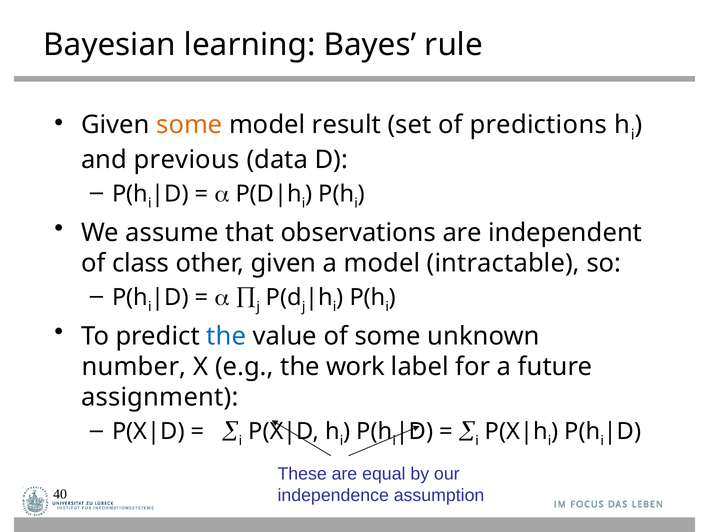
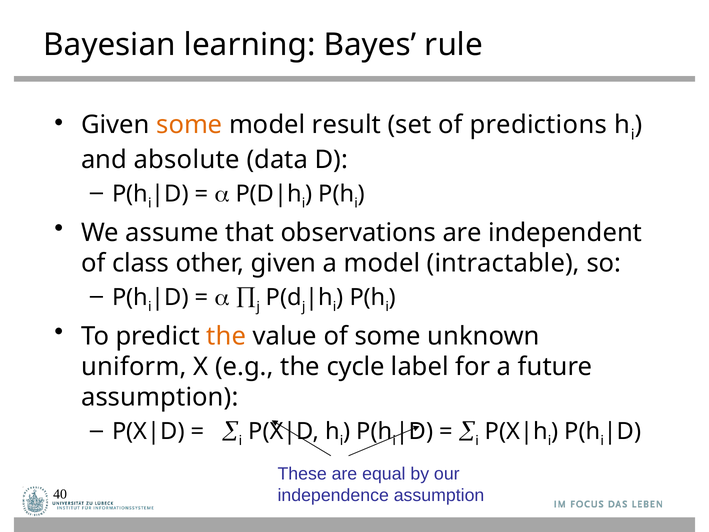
previous: previous -> absolute
the at (226, 336) colour: blue -> orange
number: number -> uniform
work: work -> cycle
assignment at (160, 397): assignment -> assumption
